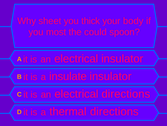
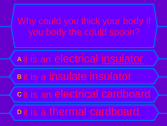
Why sheet: sheet -> could
you most: most -> body
insulator at (122, 58) underline: none -> present
electrical directions: directions -> cardboard
thermal directions: directions -> cardboard
